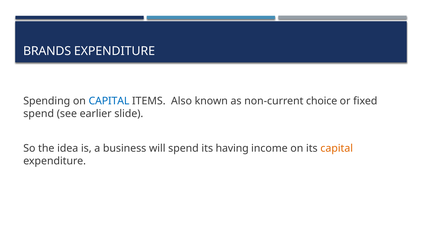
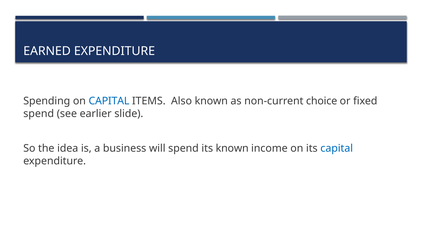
BRANDS: BRANDS -> EARNED
its having: having -> known
capital at (337, 149) colour: orange -> blue
